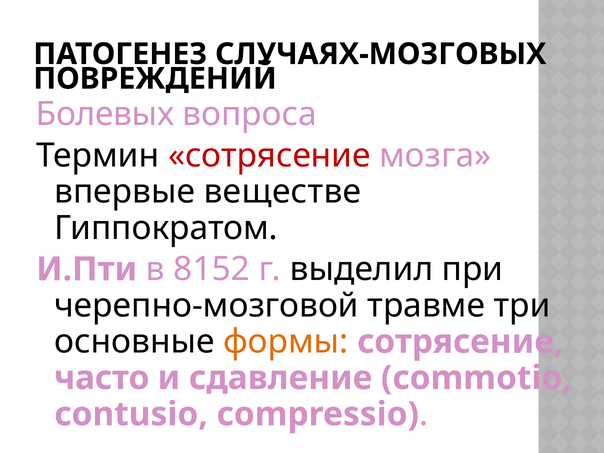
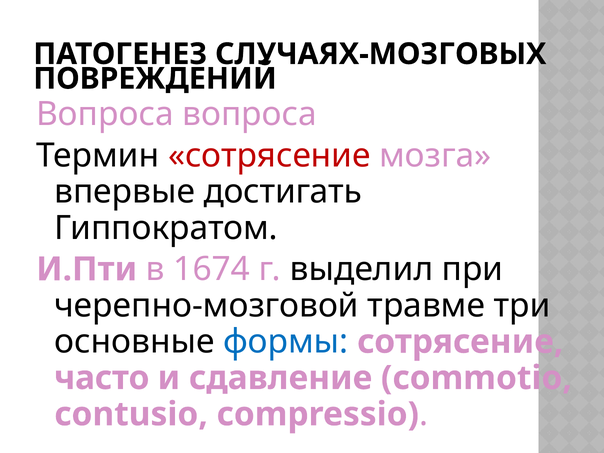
Болевых at (105, 114): Болевых -> Вопроса
веществе: веществе -> достигать
8152: 8152 -> 1674
формы colour: orange -> blue
